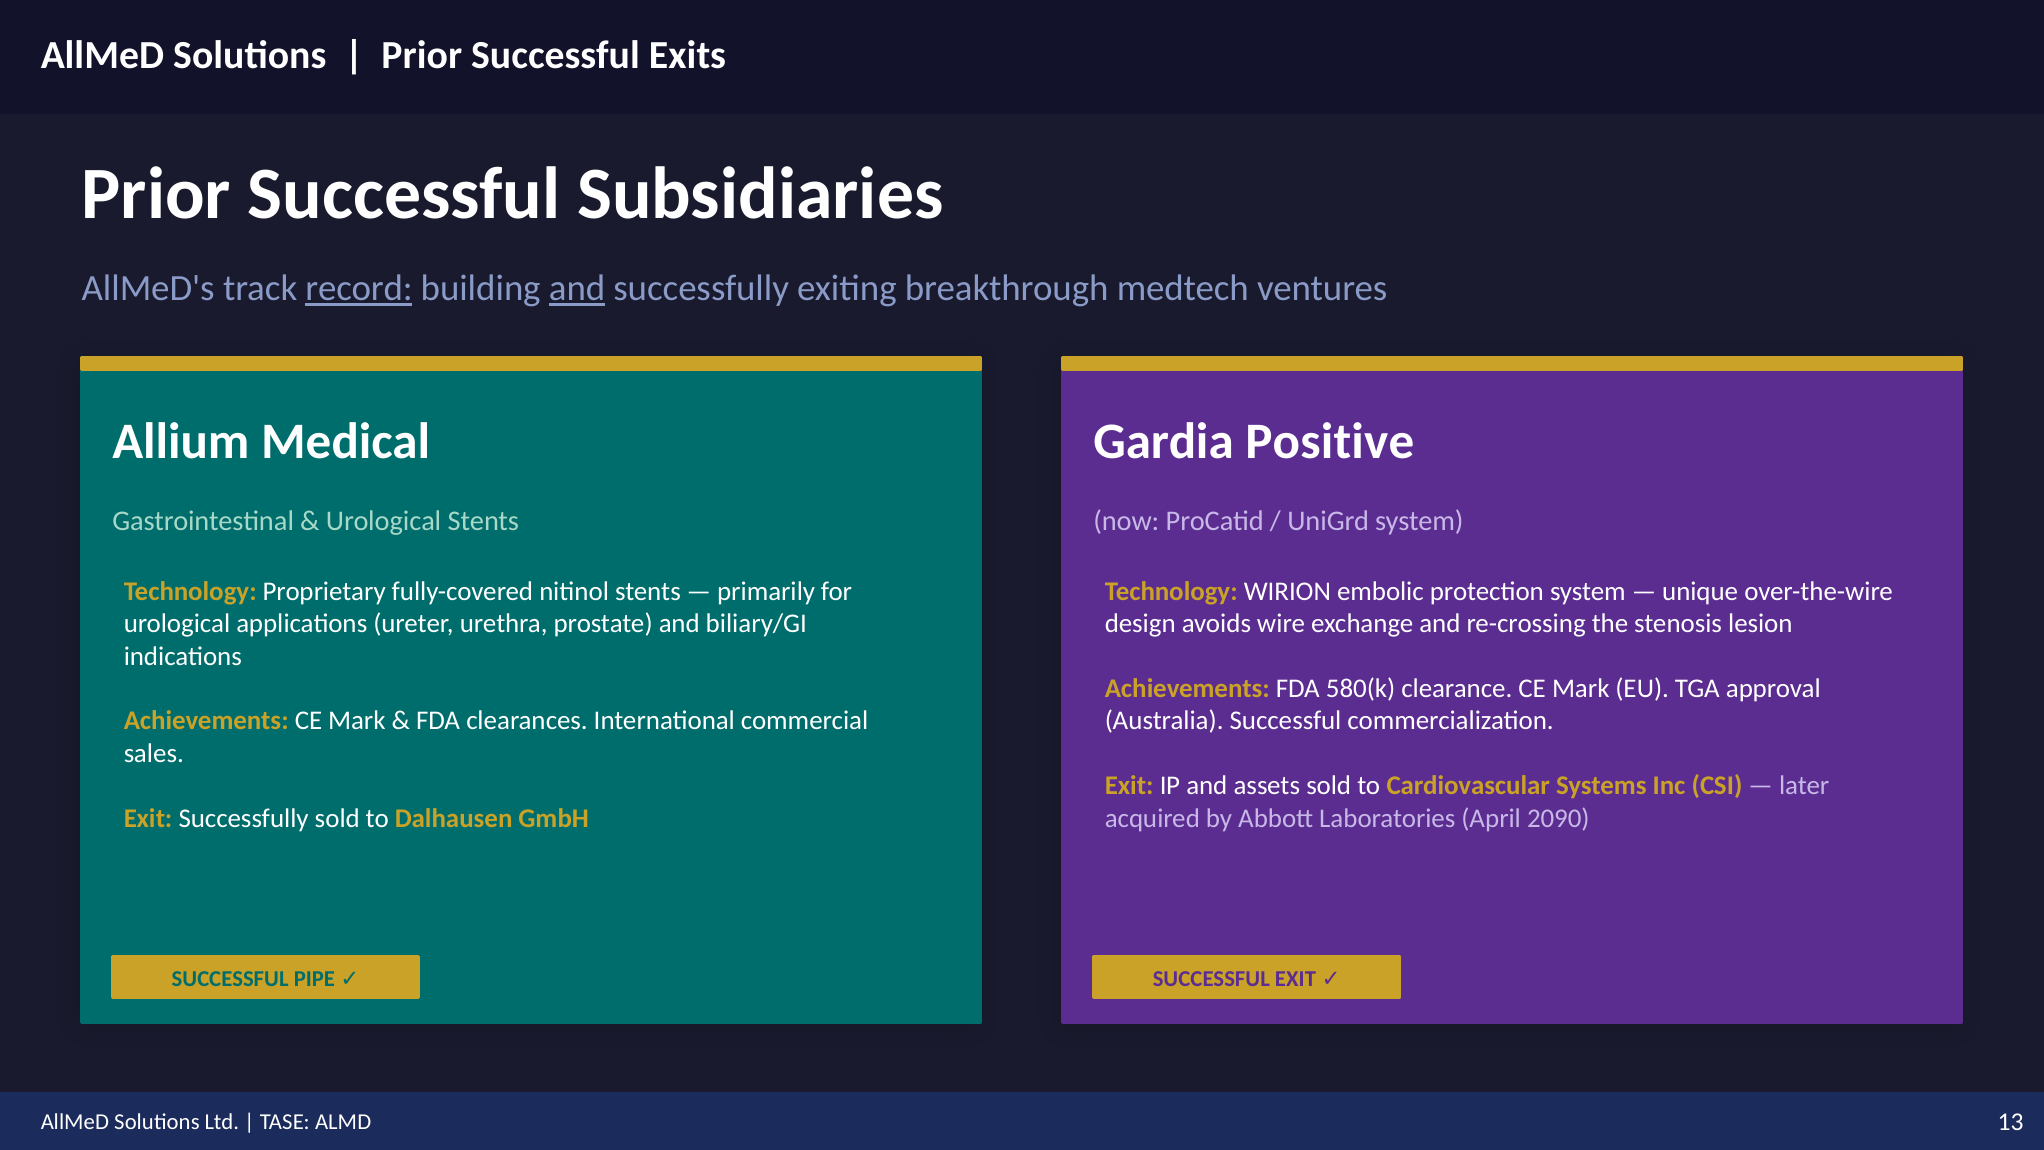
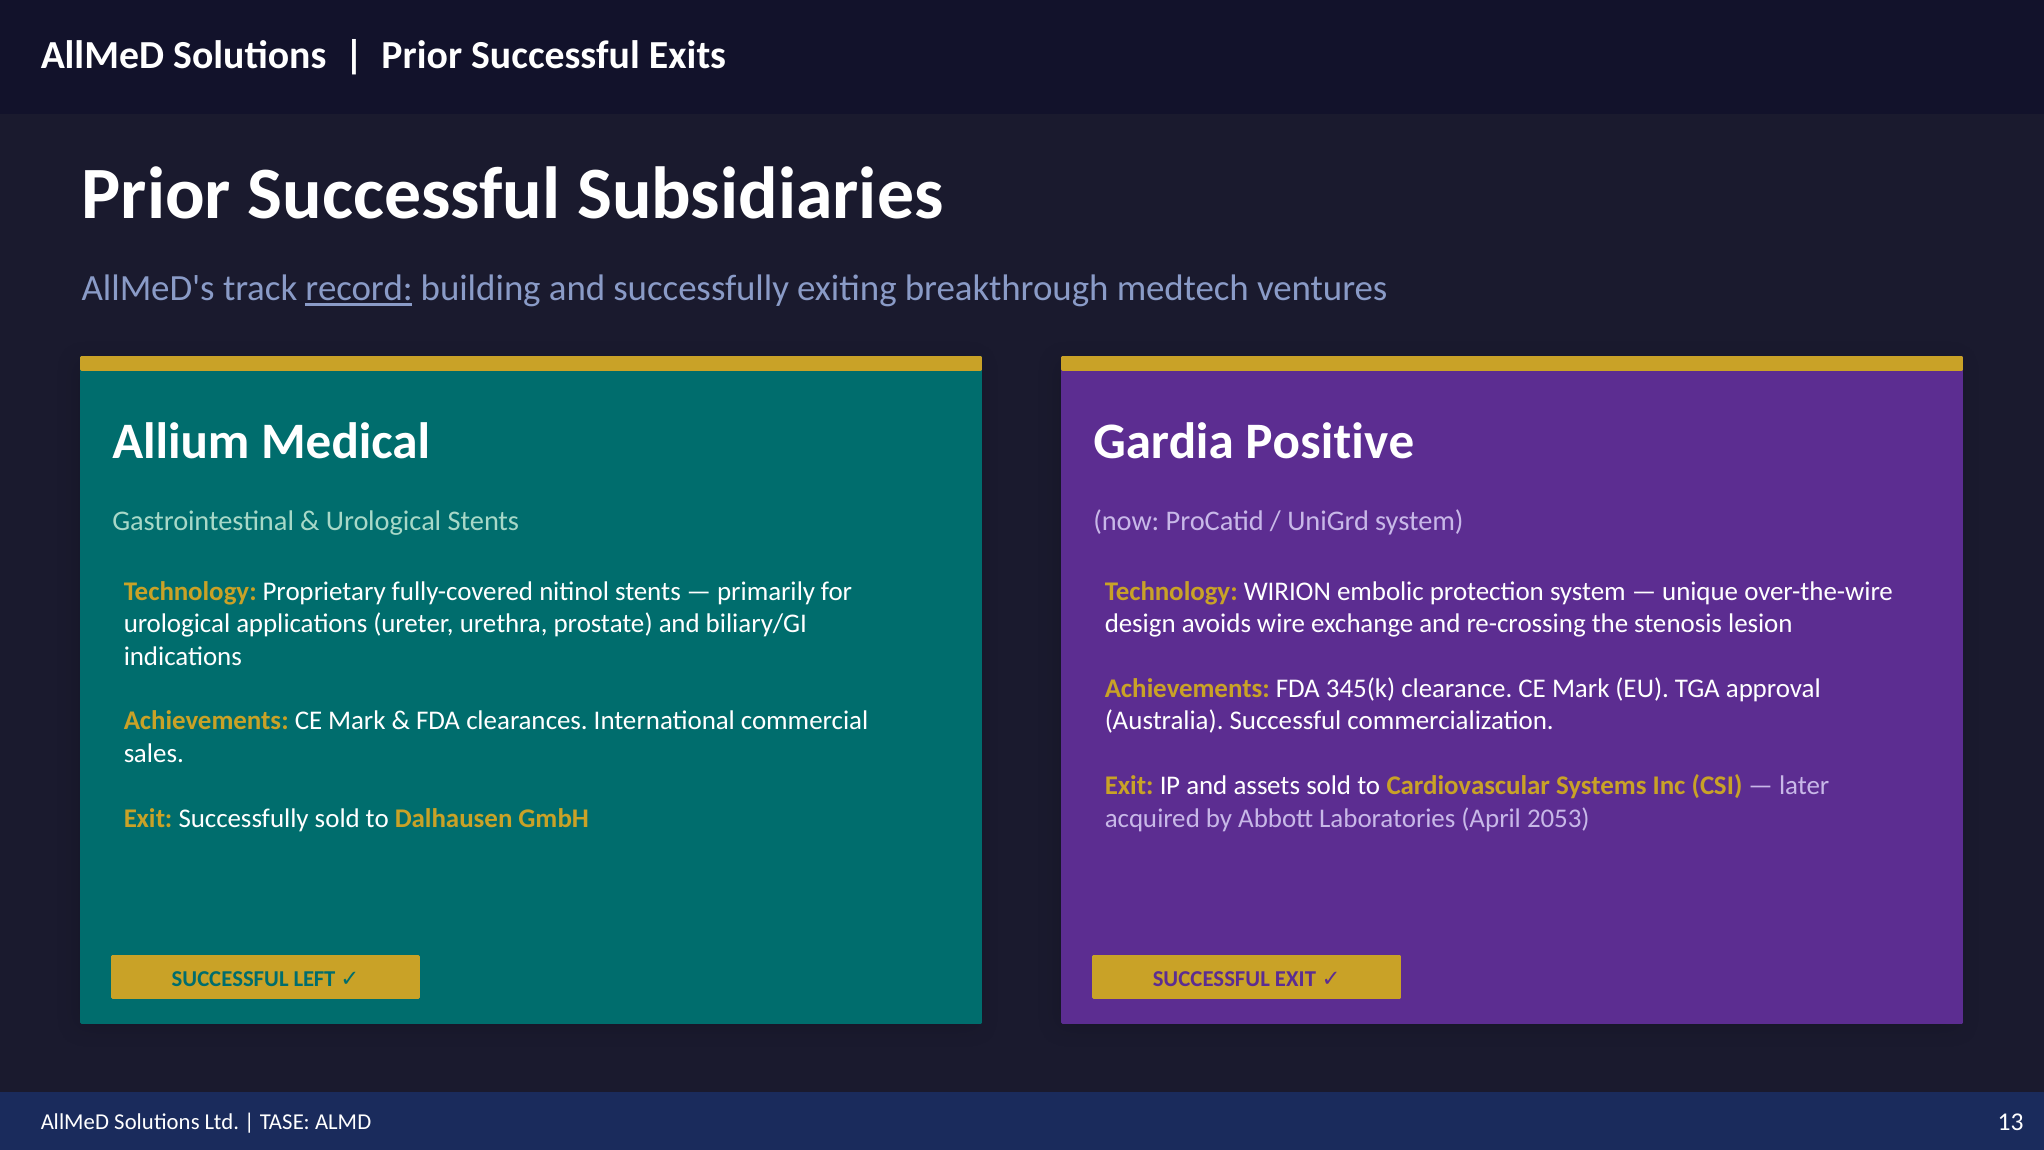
and at (577, 289) underline: present -> none
580(k: 580(k -> 345(k
2090: 2090 -> 2053
PIPE: PIPE -> LEFT
